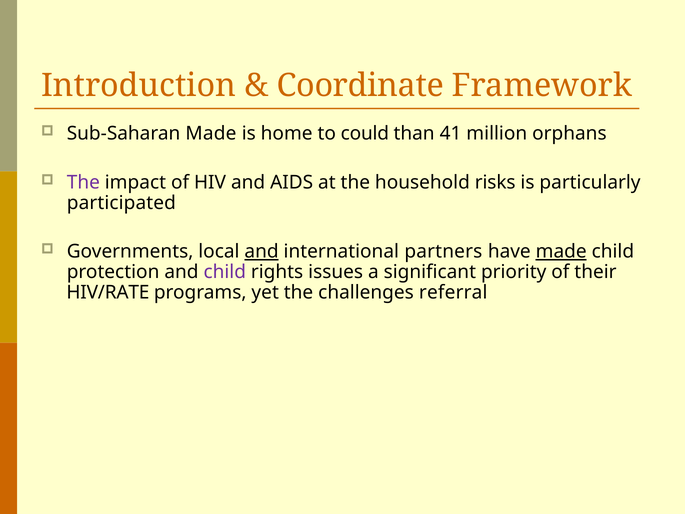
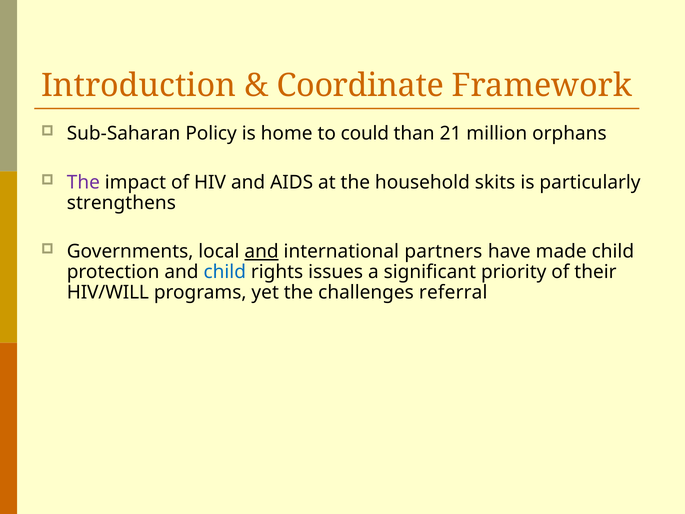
Sub-Saharan Made: Made -> Policy
41: 41 -> 21
risks: risks -> skits
participated: participated -> strengthens
made at (561, 251) underline: present -> none
child at (225, 272) colour: purple -> blue
HIV/RATE: HIV/RATE -> HIV/WILL
